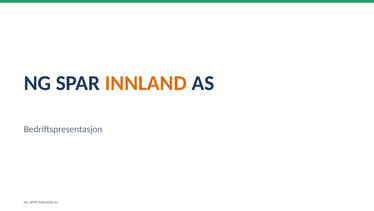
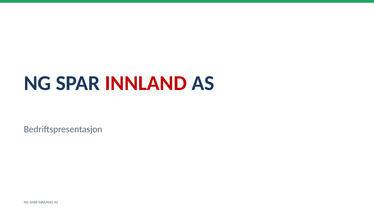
INNLAND at (146, 83) colour: orange -> red
